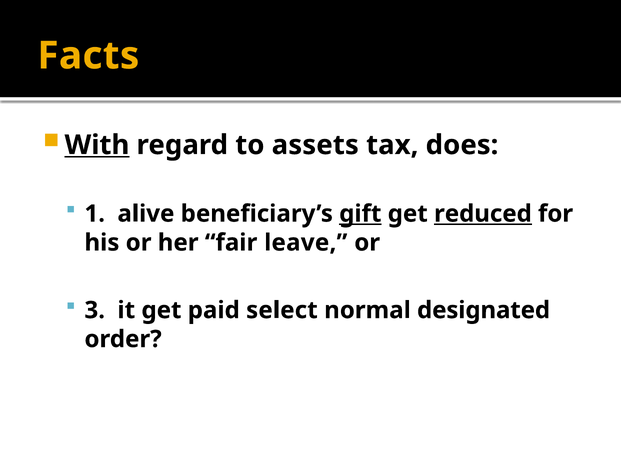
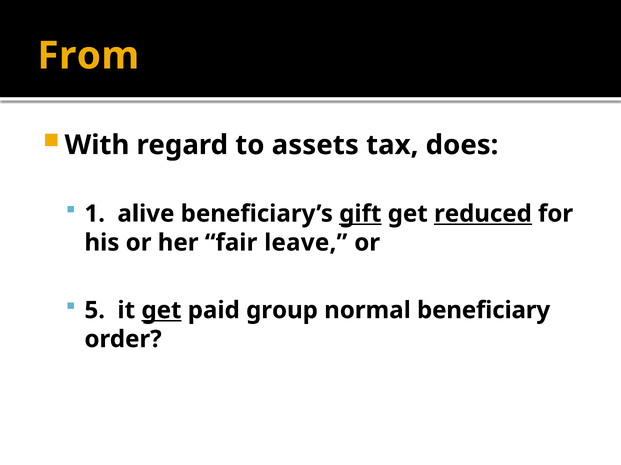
Facts: Facts -> From
With underline: present -> none
3: 3 -> 5
get at (161, 311) underline: none -> present
select: select -> group
designated: designated -> beneficiary
